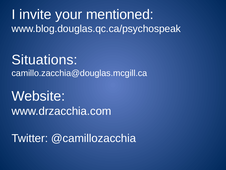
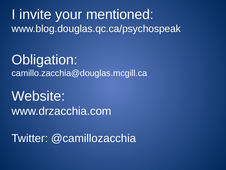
Situations: Situations -> Obligation
